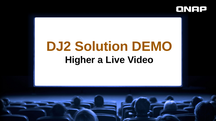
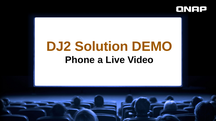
Higher: Higher -> Phone
